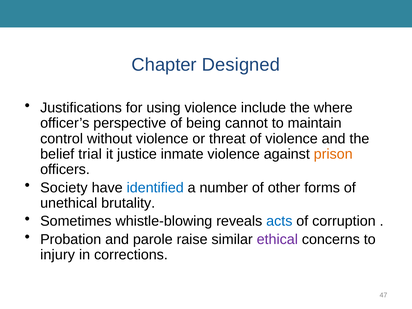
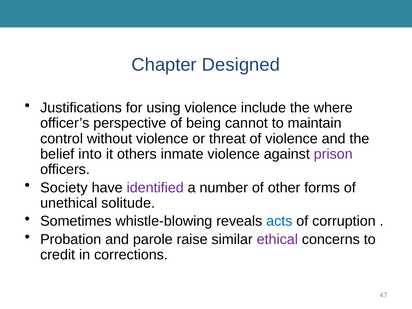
trial: trial -> into
justice: justice -> others
prison colour: orange -> purple
identified colour: blue -> purple
brutality: brutality -> solitude
injury: injury -> credit
